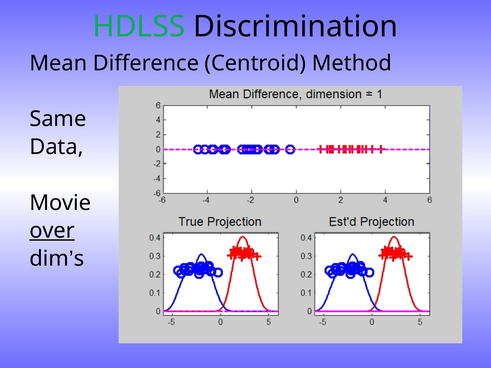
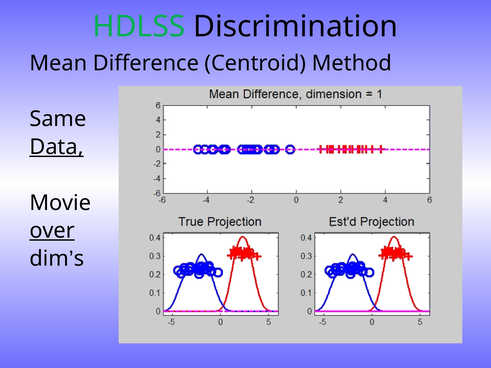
Data underline: none -> present
